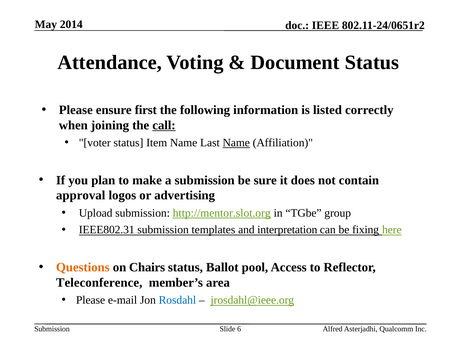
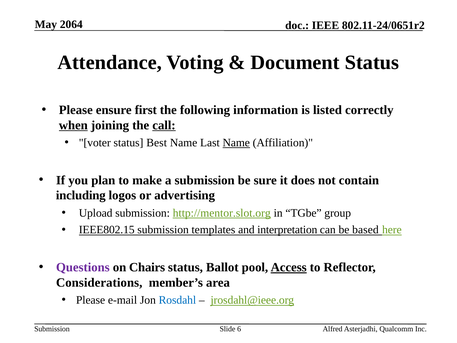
2014: 2014 -> 2064
when underline: none -> present
Item: Item -> Best
approval: approval -> including
IEEE802.31: IEEE802.31 -> IEEE802.15
fixing: fixing -> based
Questions colour: orange -> purple
Access underline: none -> present
Teleconference: Teleconference -> Considerations
